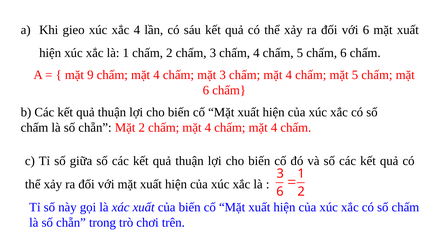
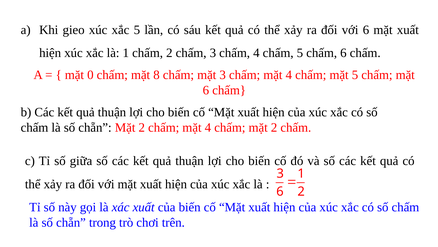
xắc 4: 4 -> 5
9: 9 -> 0
4 at (156, 75): 4 -> 8
4 chấm mặt 4: 4 -> 2
